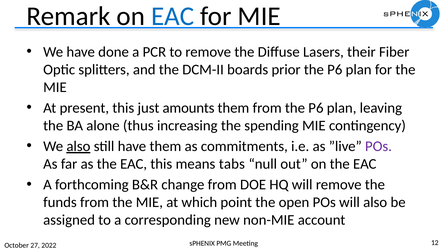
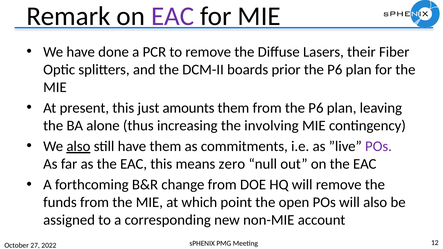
EAC at (173, 16) colour: blue -> purple
spending: spending -> involving
tabs: tabs -> zero
